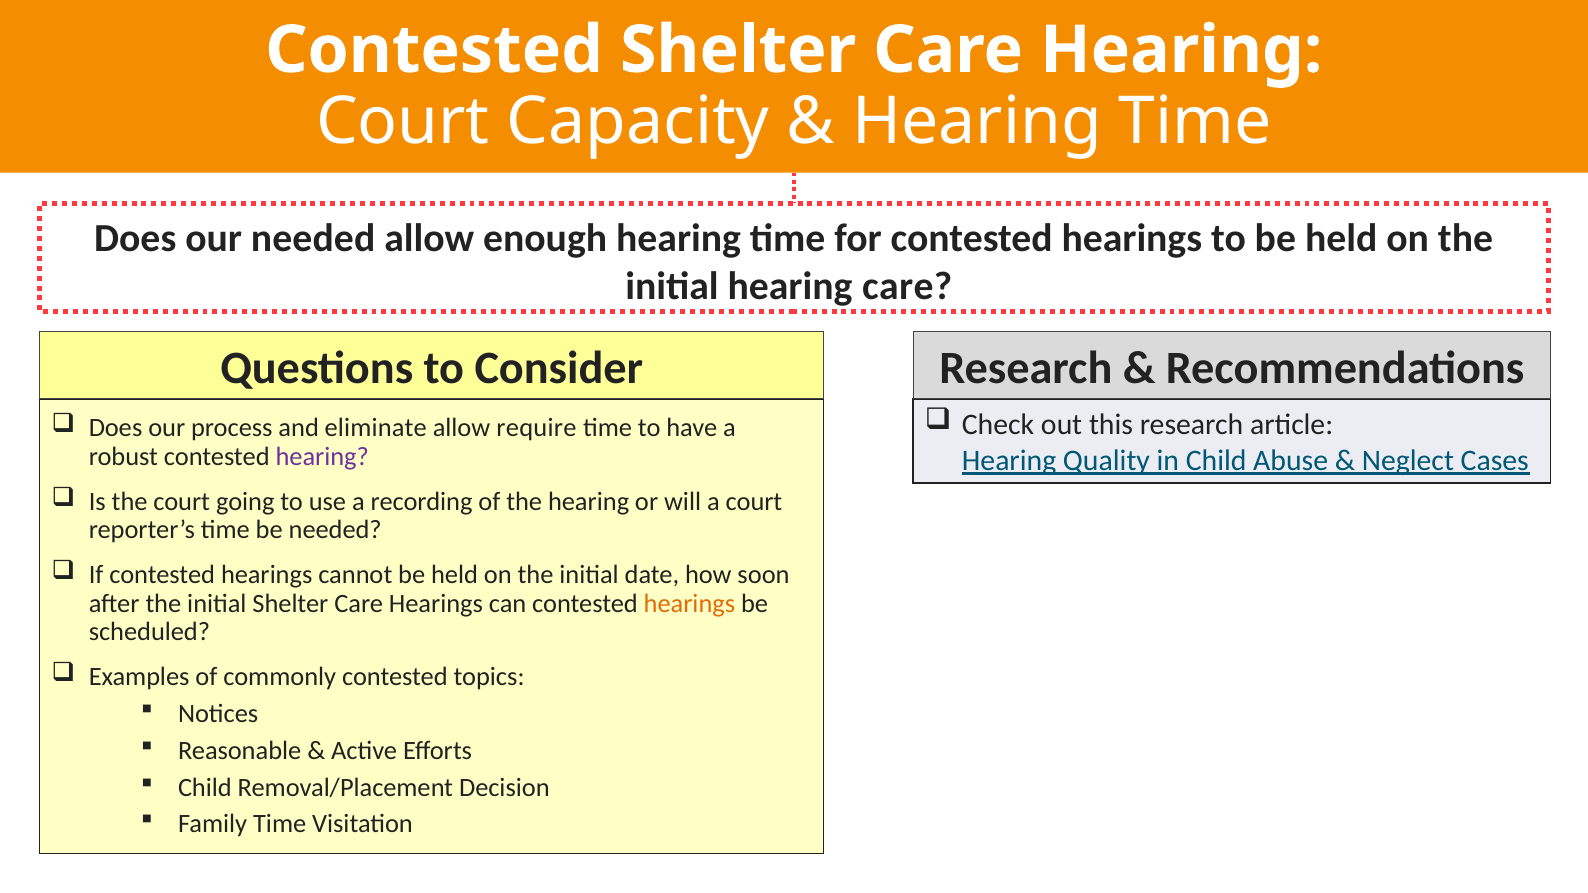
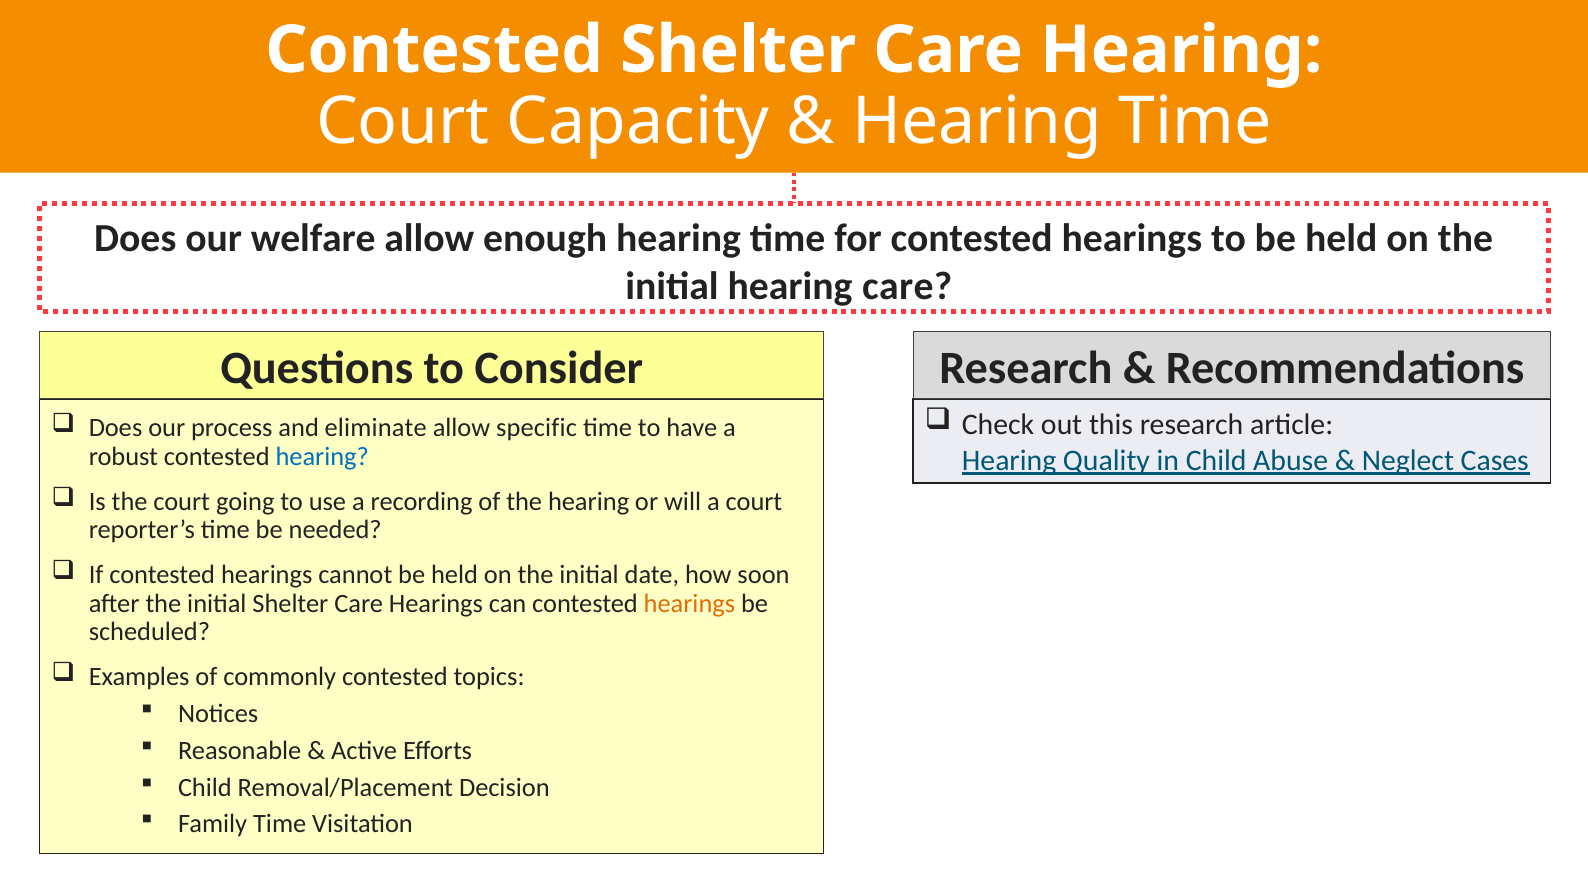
our needed: needed -> welfare
require: require -> specific
hearing at (322, 457) colour: purple -> blue
